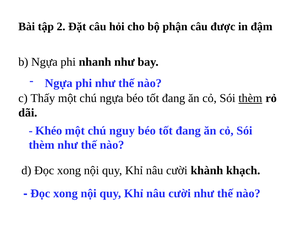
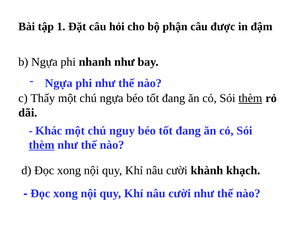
2: 2 -> 1
Khéo: Khéo -> Khác
thèm at (42, 145) underline: none -> present
